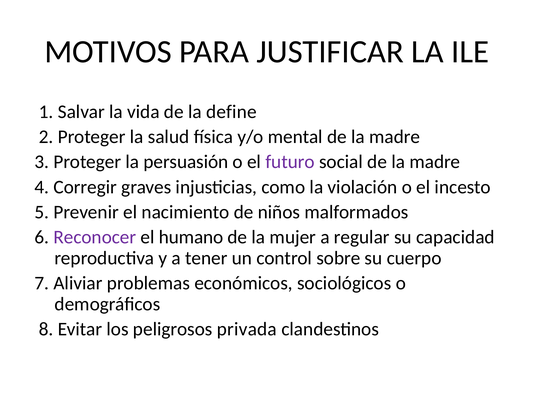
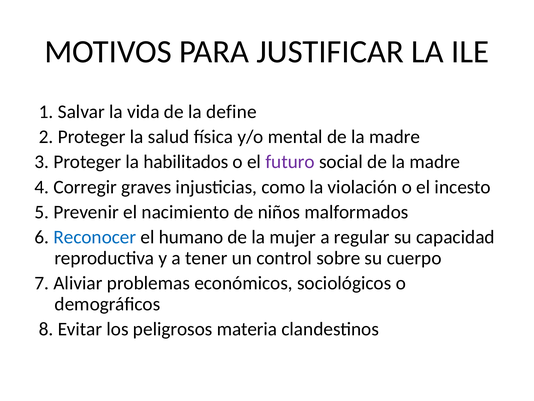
persuasión: persuasión -> habilitados
Reconocer colour: purple -> blue
privada: privada -> materia
